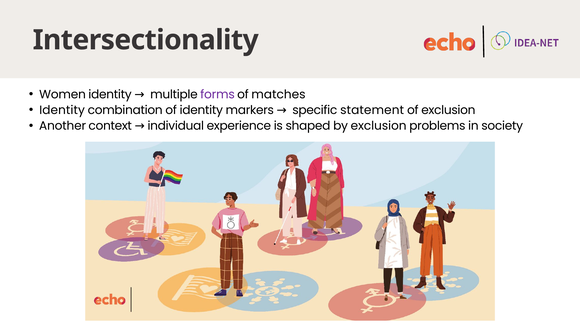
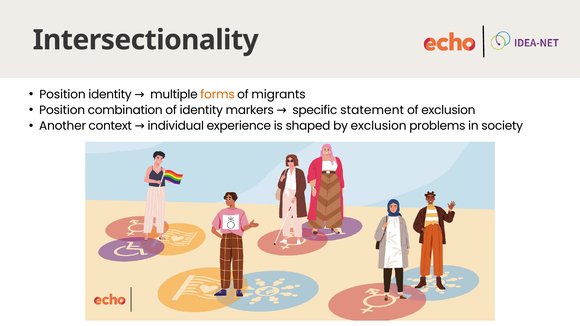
Women at (63, 95): Women -> Position
forms colour: purple -> orange
matches: matches -> migrants
Identity at (62, 110): Identity -> Position
